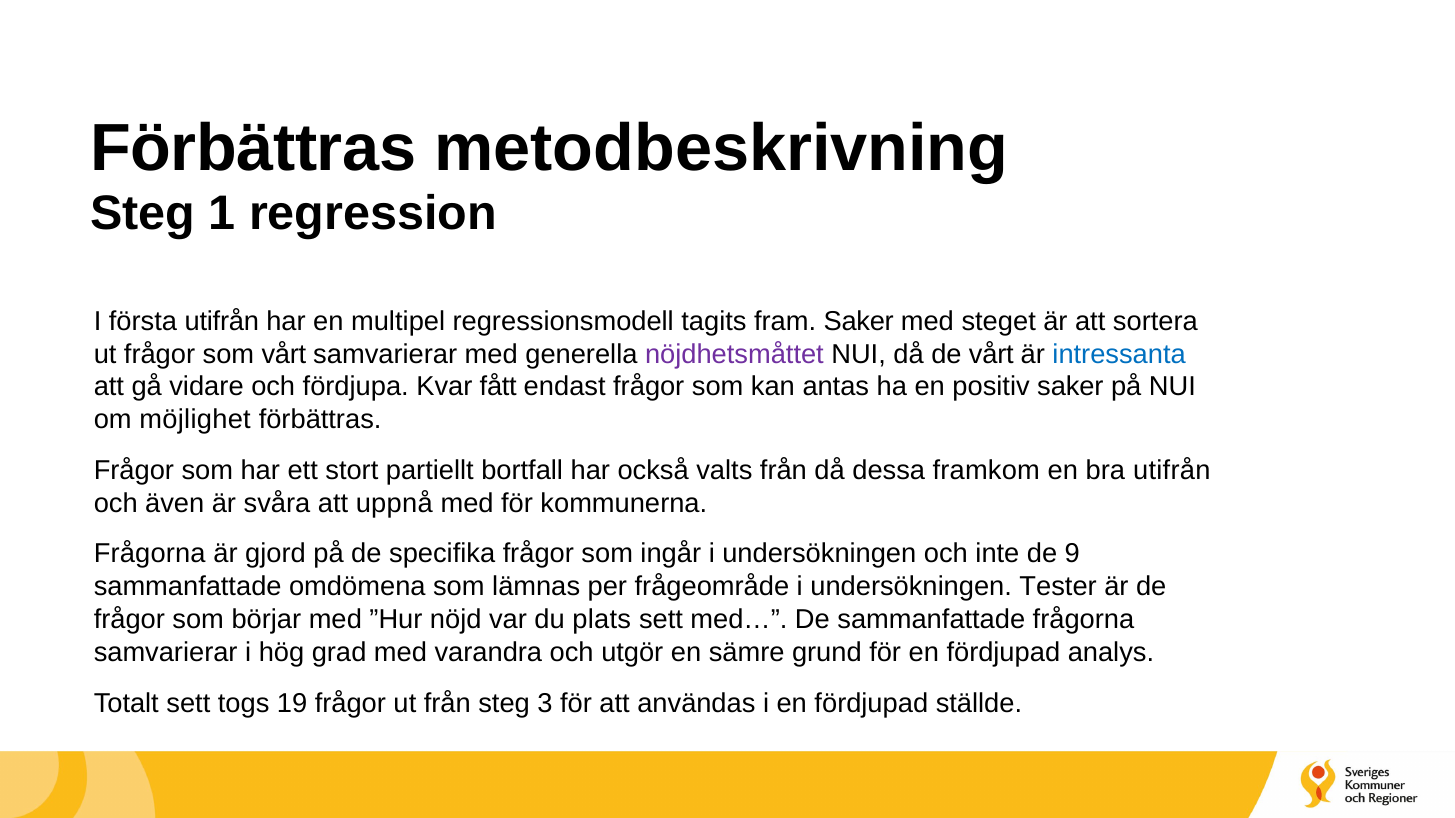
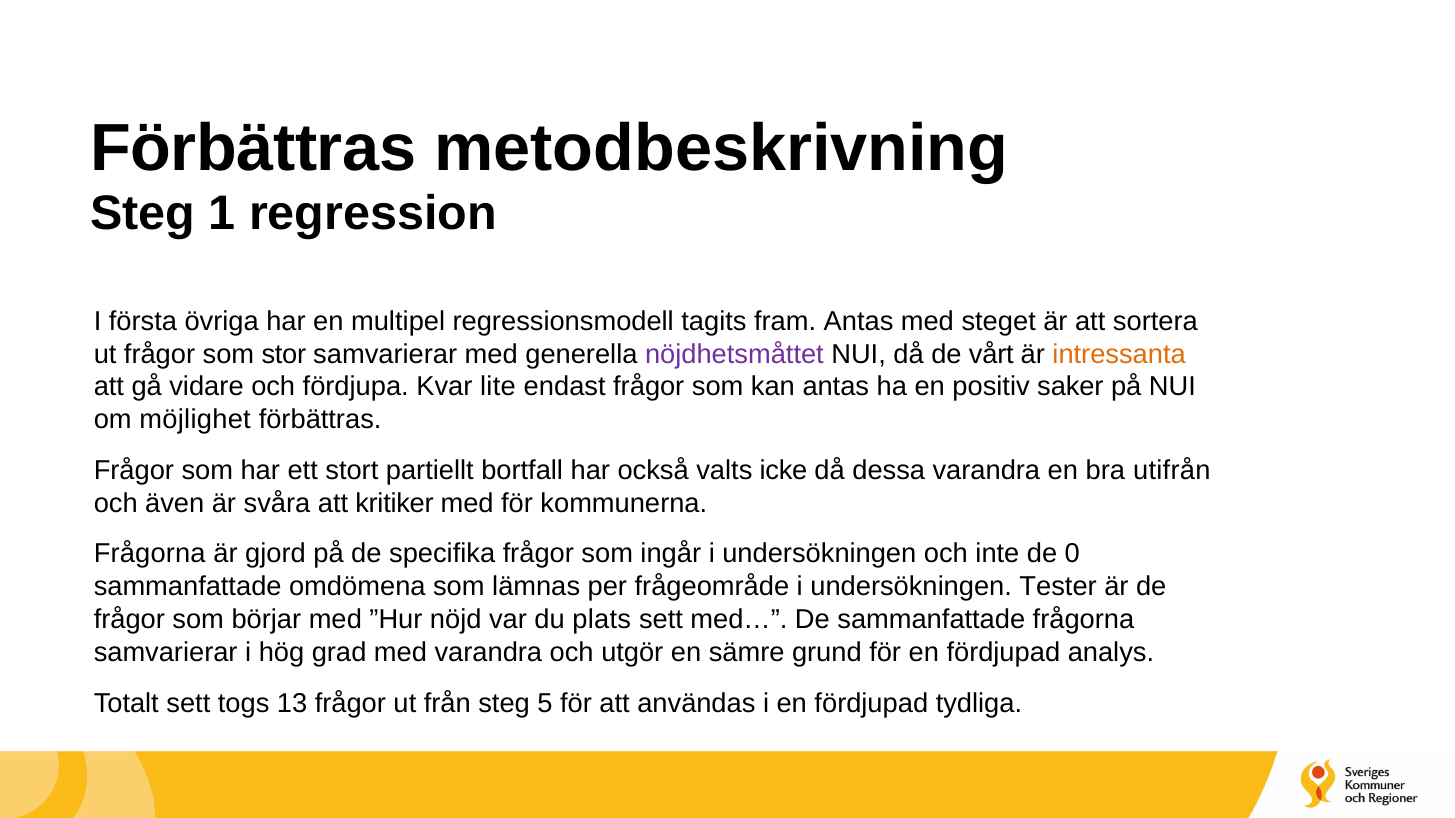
första utifrån: utifrån -> övriga
fram Saker: Saker -> Antas
som vårt: vårt -> stor
intressanta colour: blue -> orange
fått: fått -> lite
valts från: från -> icke
dessa framkom: framkom -> varandra
uppnå: uppnå -> kritiker
9: 9 -> 0
19: 19 -> 13
3: 3 -> 5
ställde: ställde -> tydliga
